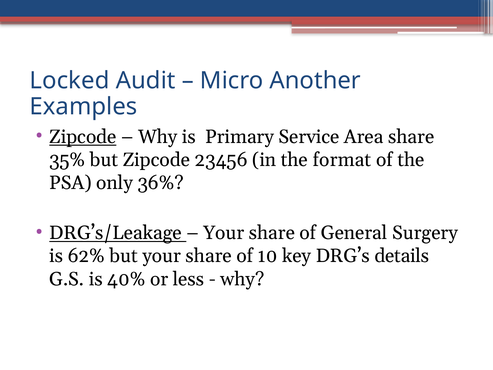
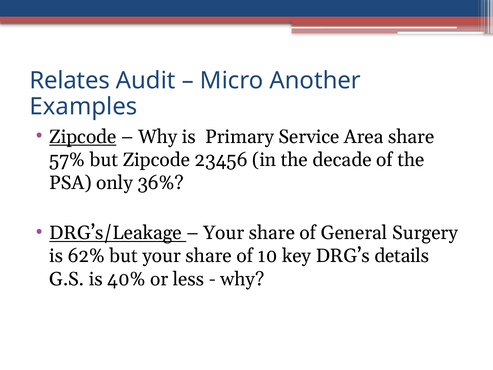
Locked: Locked -> Relates
35%: 35% -> 57%
format: format -> decade
